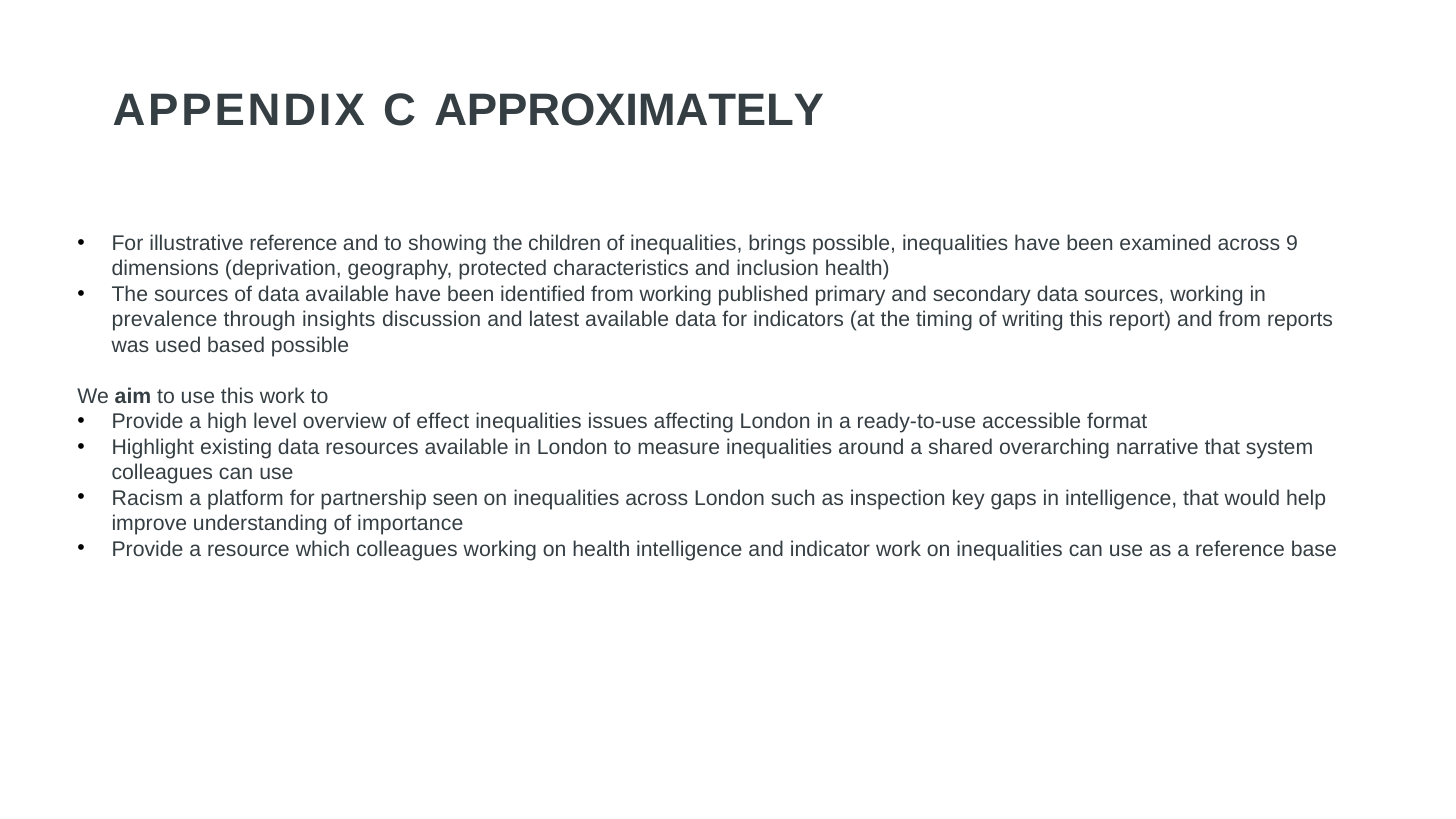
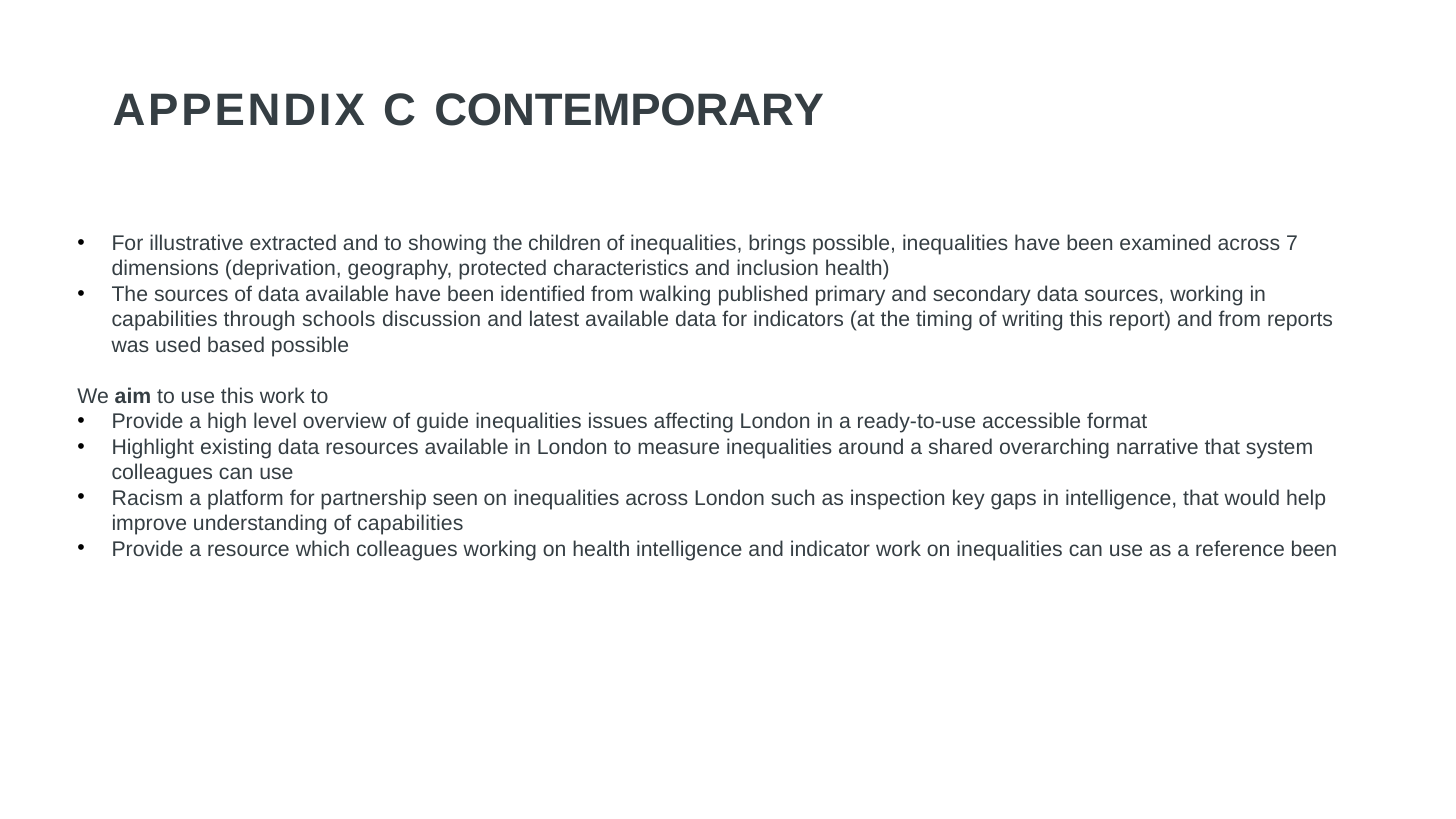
APPROXIMATELY: APPROXIMATELY -> CONTEMPORARY
illustrative reference: reference -> extracted
9: 9 -> 7
from working: working -> walking
prevalence at (165, 320): prevalence -> capabilities
insights: insights -> schools
effect: effect -> guide
of importance: importance -> capabilities
reference base: base -> been
